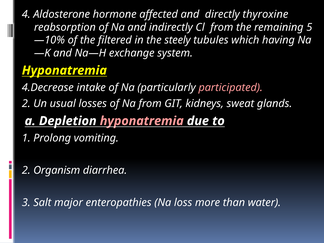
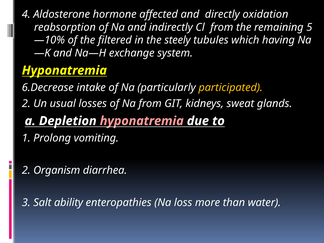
thyroxine: thyroxine -> oxidation
4.Decrease: 4.Decrease -> 6.Decrease
participated colour: pink -> yellow
major: major -> ability
